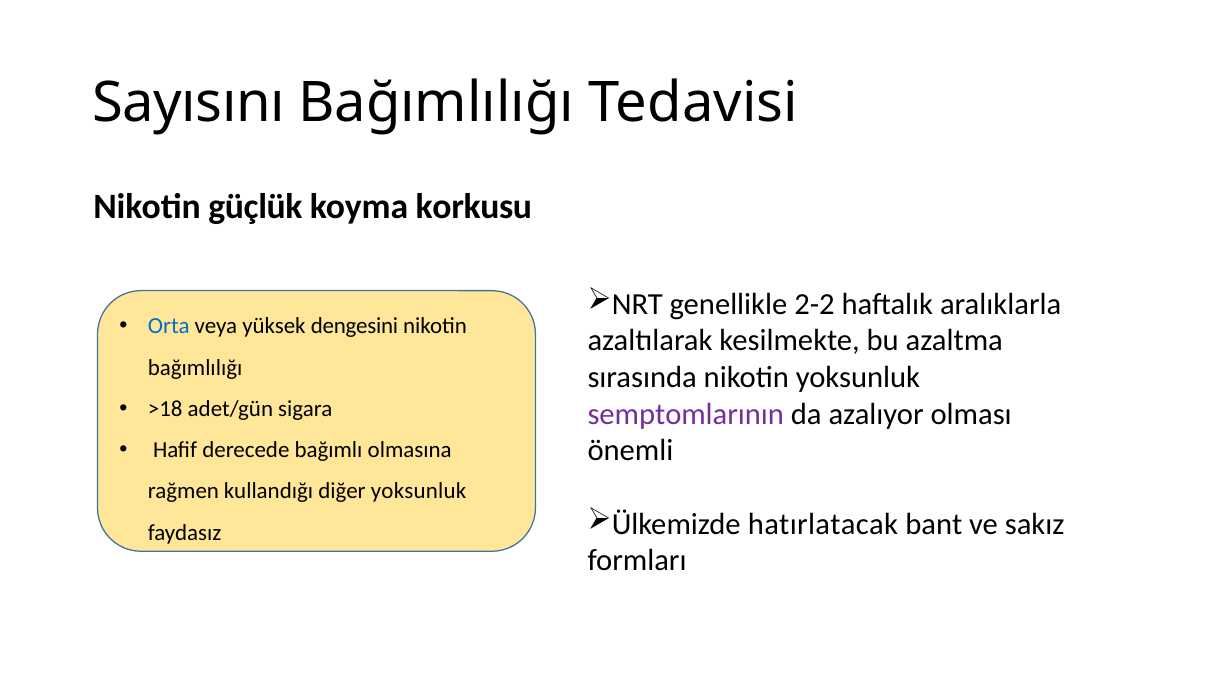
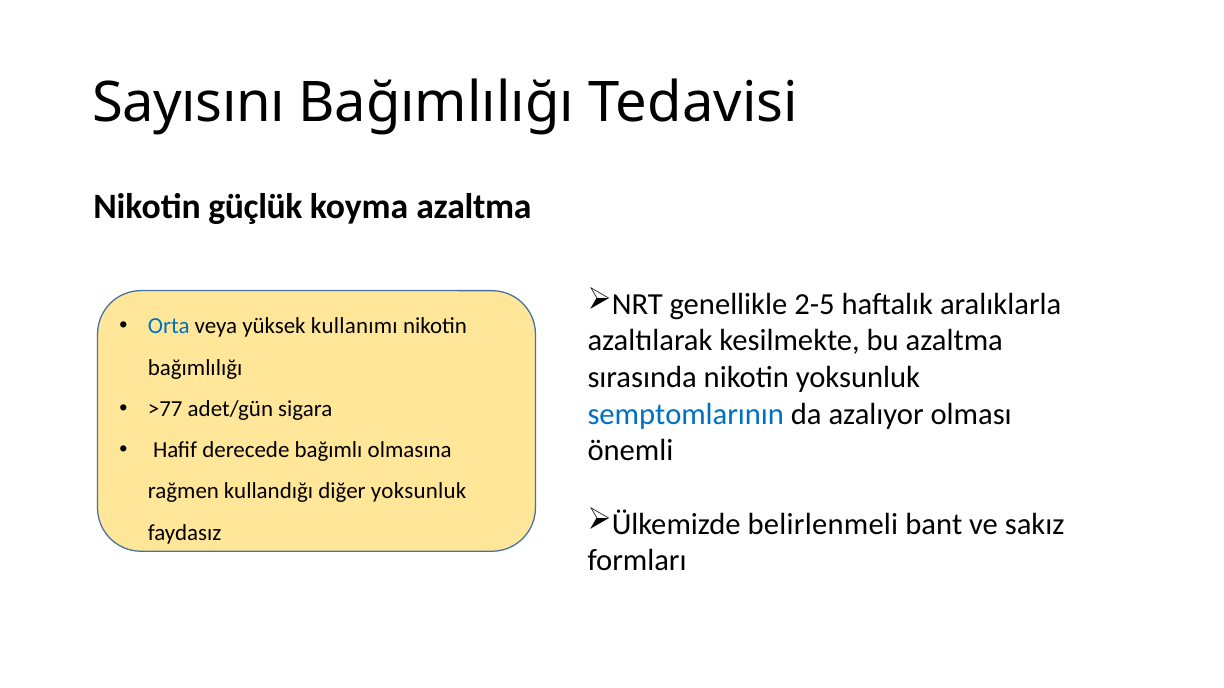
koyma korkusu: korkusu -> azaltma
2-2: 2-2 -> 2-5
dengesini: dengesini -> kullanımı
>18: >18 -> >77
semptomlarının colour: purple -> blue
hatırlatacak: hatırlatacak -> belirlenmeli
